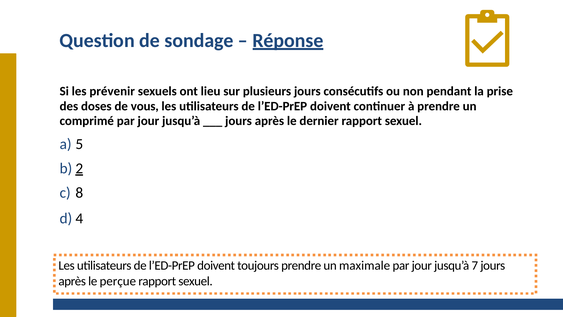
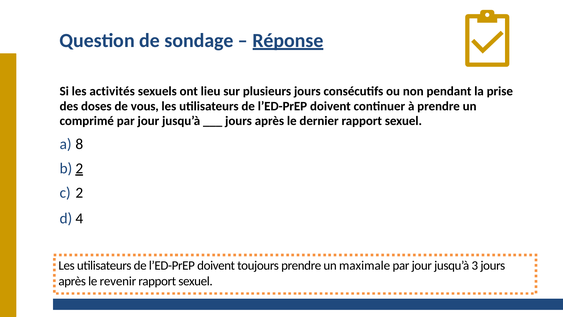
prévenir: prévenir -> activités
5: 5 -> 8
8: 8 -> 2
7: 7 -> 3
perçue: perçue -> revenir
